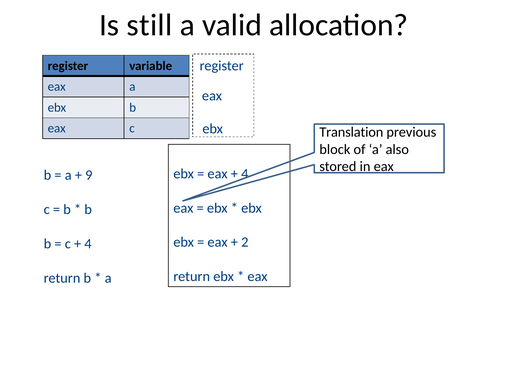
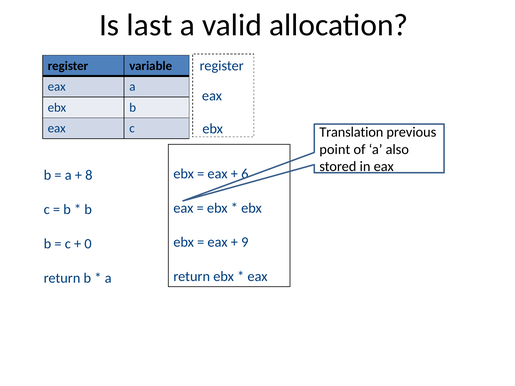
still: still -> last
block: block -> point
4 at (245, 174): 4 -> 6
9: 9 -> 8
2: 2 -> 9
4 at (88, 244): 4 -> 0
